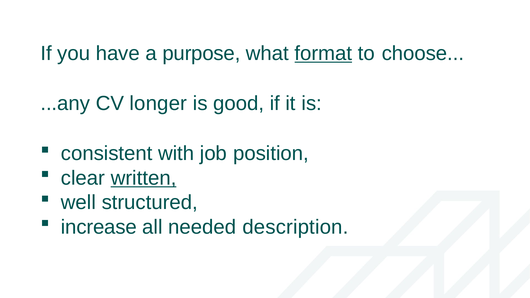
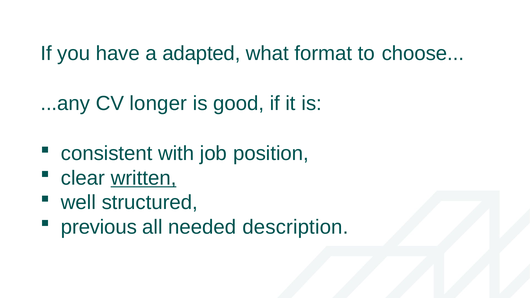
purpose: purpose -> adapted
format underline: present -> none
increase: increase -> previous
